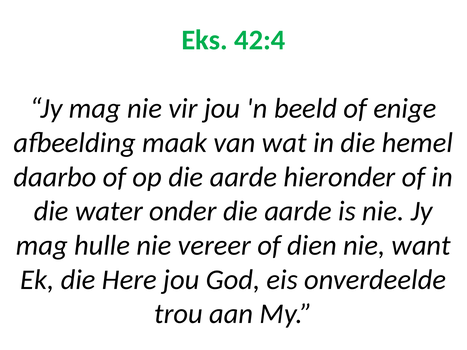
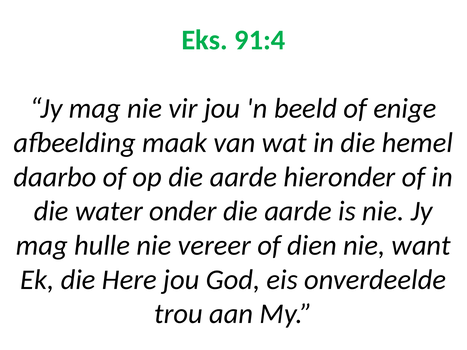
42:4: 42:4 -> 91:4
